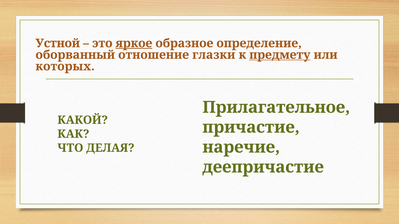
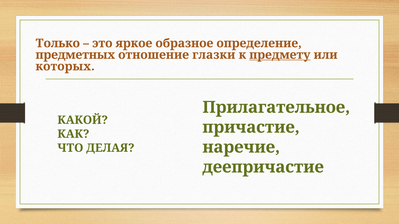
Устной: Устной -> Только
яркое underline: present -> none
оборванный: оборванный -> предметных
